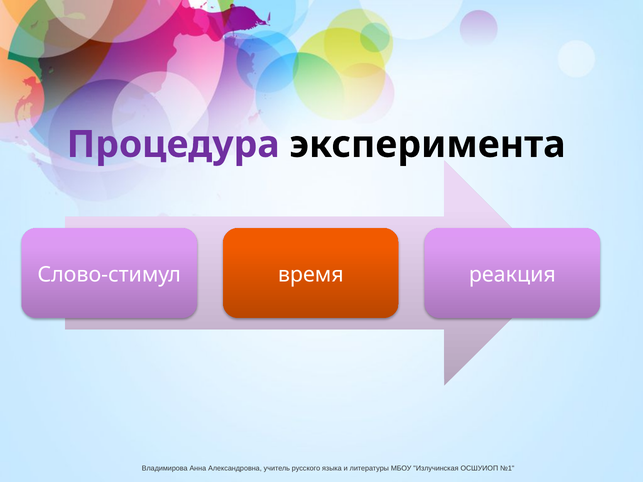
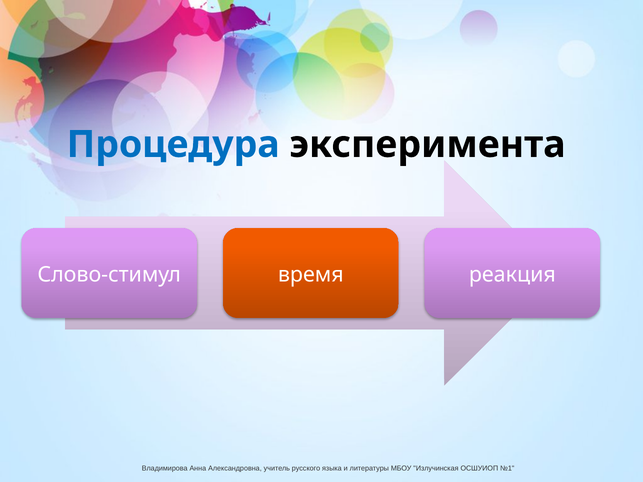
Процедура colour: purple -> blue
